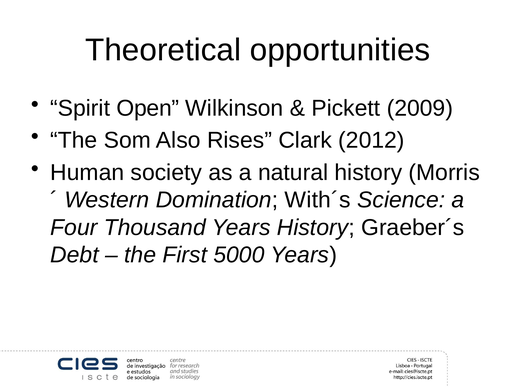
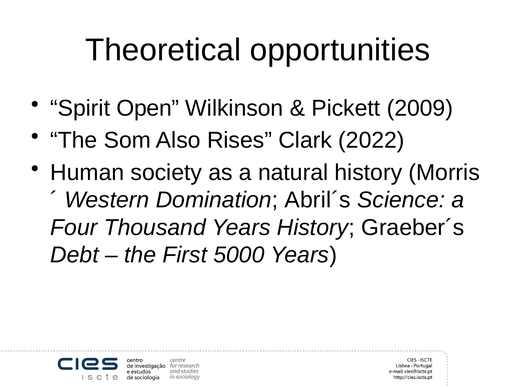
2012: 2012 -> 2022
With´s: With´s -> Abril´s
